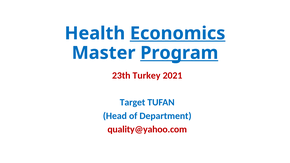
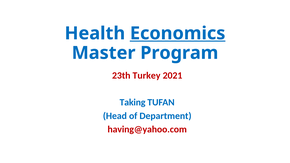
Program underline: present -> none
Target: Target -> Taking
quality@yahoo.com: quality@yahoo.com -> having@yahoo.com
